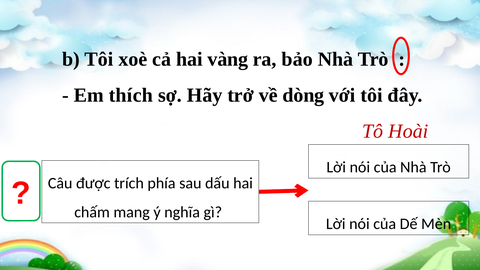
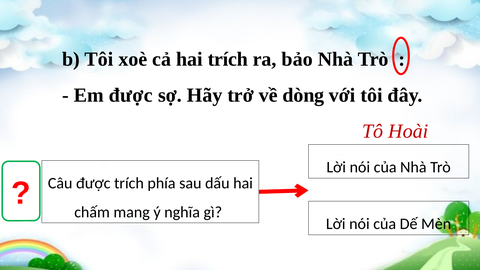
hai vàng: vàng -> trích
Em thích: thích -> được
